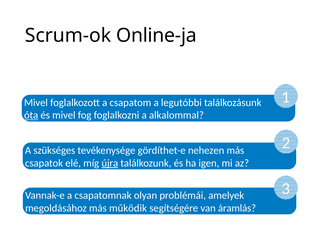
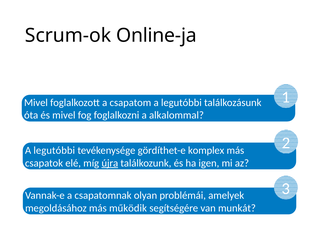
óta underline: present -> none
szükséges at (54, 150): szükséges -> legutóbbi
nehezen: nehezen -> komplex
áramlás: áramlás -> munkát
